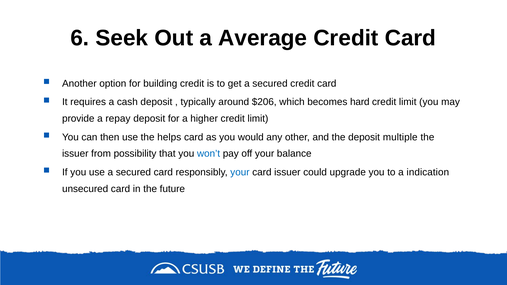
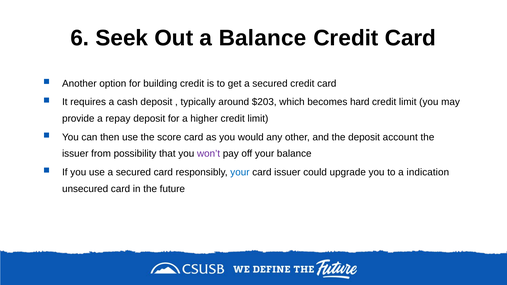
a Average: Average -> Balance
$206: $206 -> $203
helps: helps -> score
multiple: multiple -> account
won’t colour: blue -> purple
